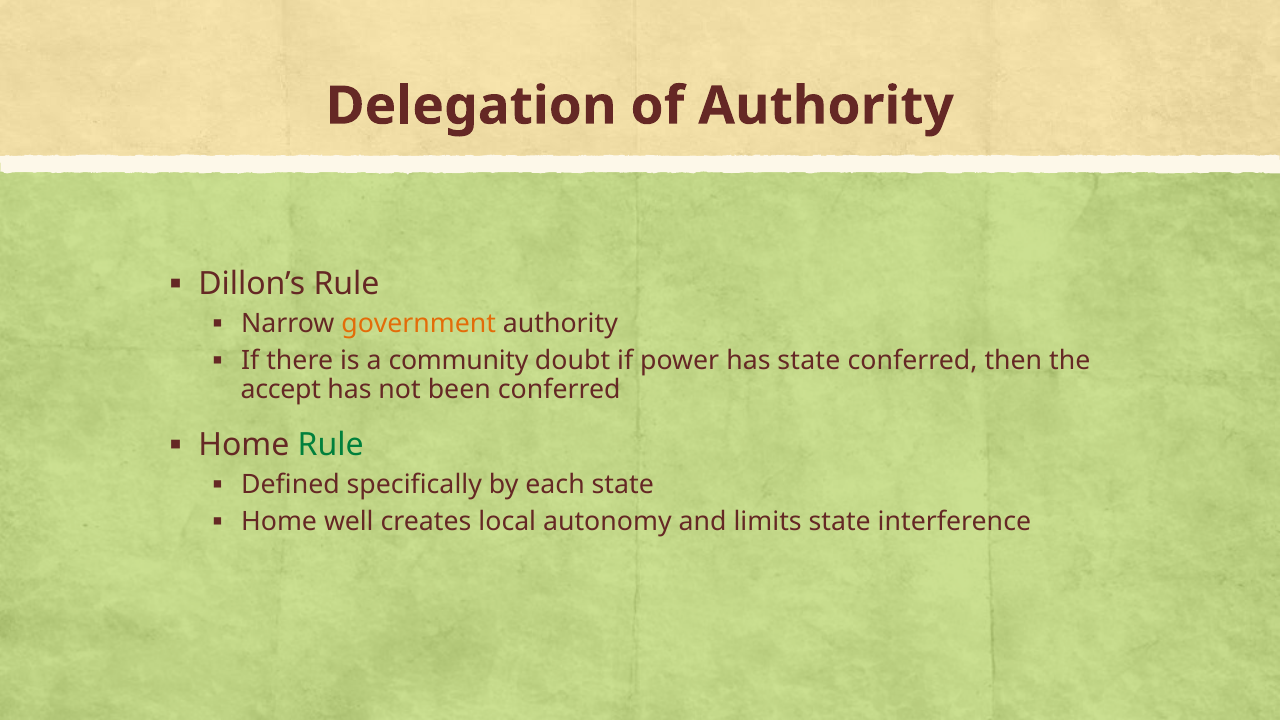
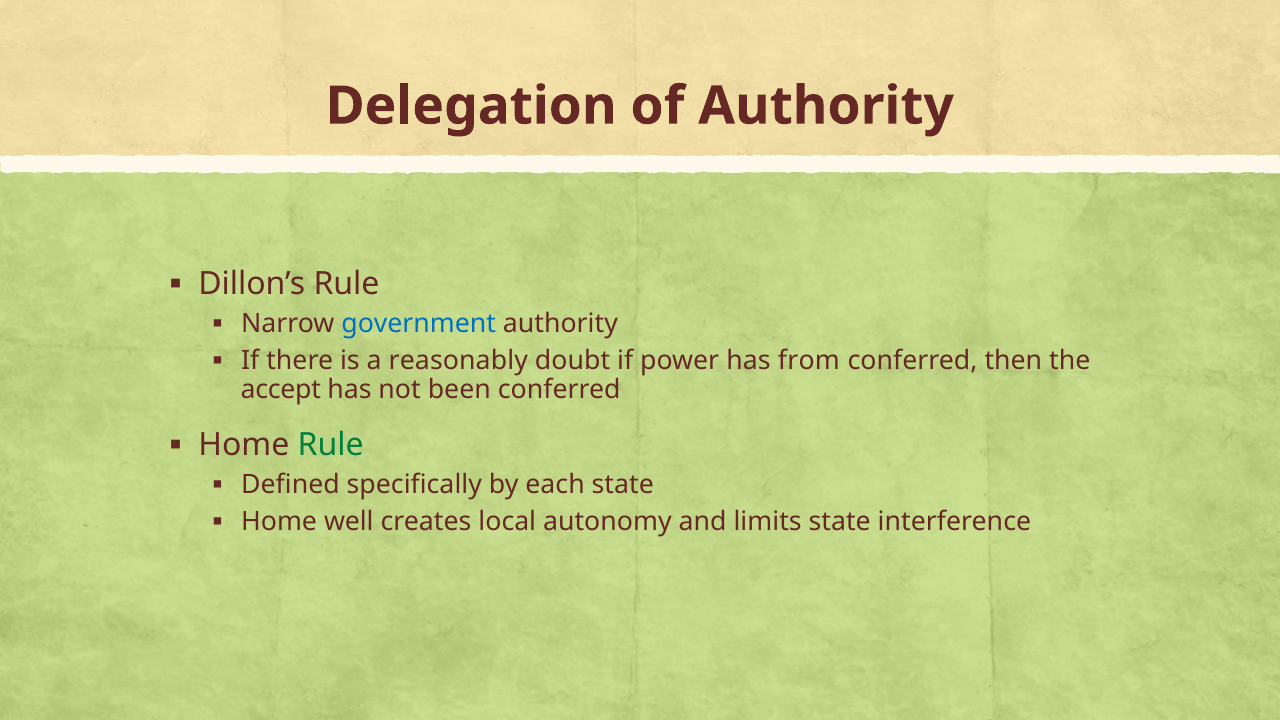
government colour: orange -> blue
community: community -> reasonably
has state: state -> from
